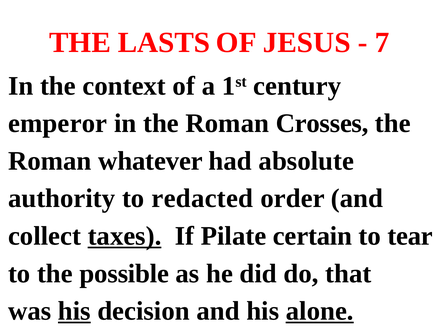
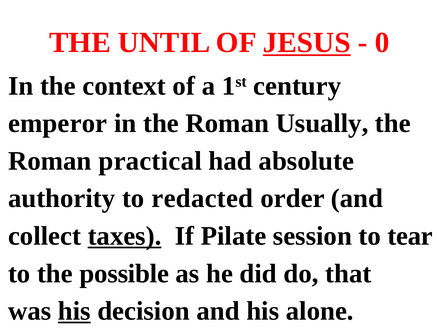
LASTS: LASTS -> UNTIL
JESUS underline: none -> present
7: 7 -> 0
Crosses: Crosses -> Usually
whatever: whatever -> practical
certain: certain -> session
alone underline: present -> none
